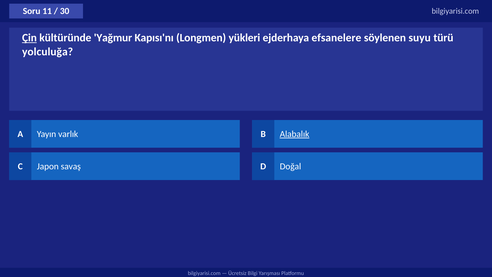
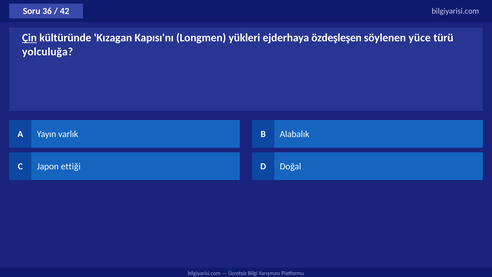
11: 11 -> 36
30: 30 -> 42
Yağmur: Yağmur -> Kızagan
efsanelere: efsanelere -> özdeşleşen
suyu: suyu -> yüce
Alabalık underline: present -> none
savaş: savaş -> ettiği
